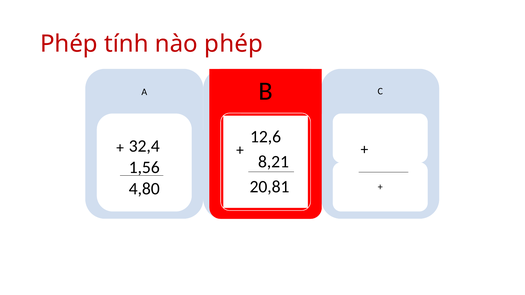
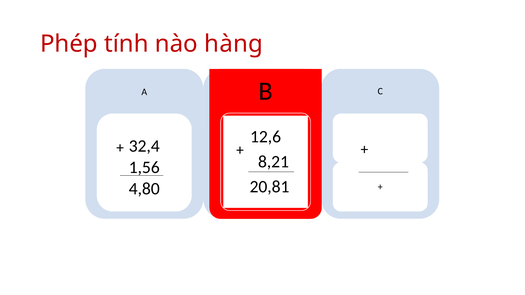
nào phép: phép -> hàng
